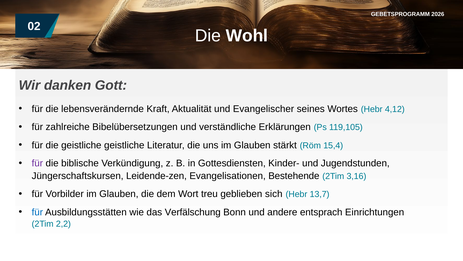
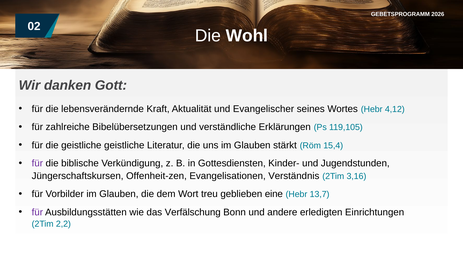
Leidende-zen: Leidende-zen -> Offenheit-zen
Bestehende: Bestehende -> Verständnis
sich: sich -> eine
für at (37, 212) colour: blue -> purple
entsprach: entsprach -> erledigten
